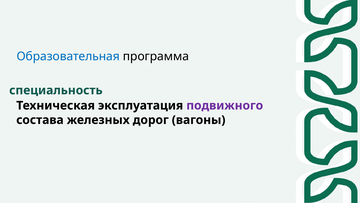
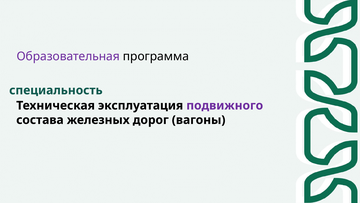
Образовательная colour: blue -> purple
